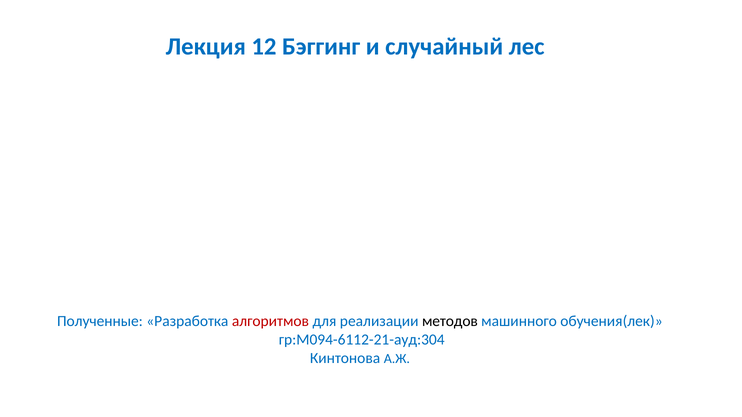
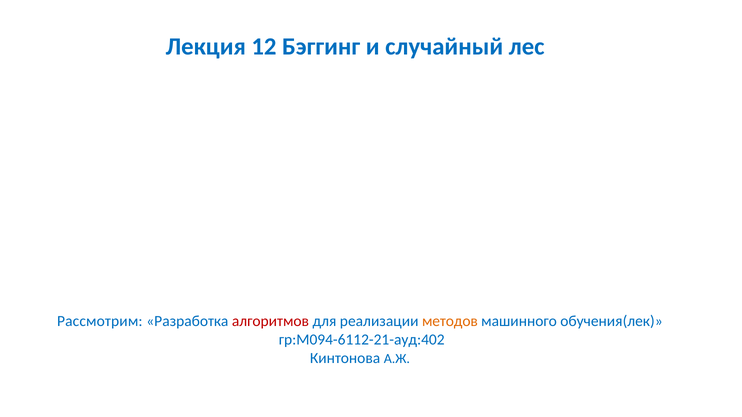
Полученные: Полученные -> Рассмотрим
методов colour: black -> orange
гр:М094-6112-21-ауд:304: гр:М094-6112-21-ауд:304 -> гр:М094-6112-21-ауд:402
